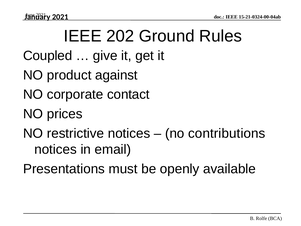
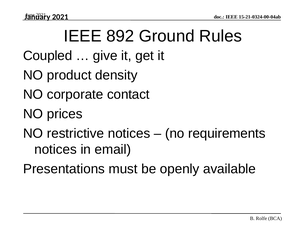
202: 202 -> 892
against: against -> density
contributions: contributions -> requirements
